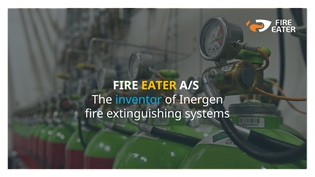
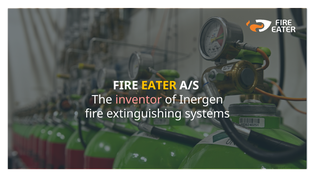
inventor colour: light blue -> pink
